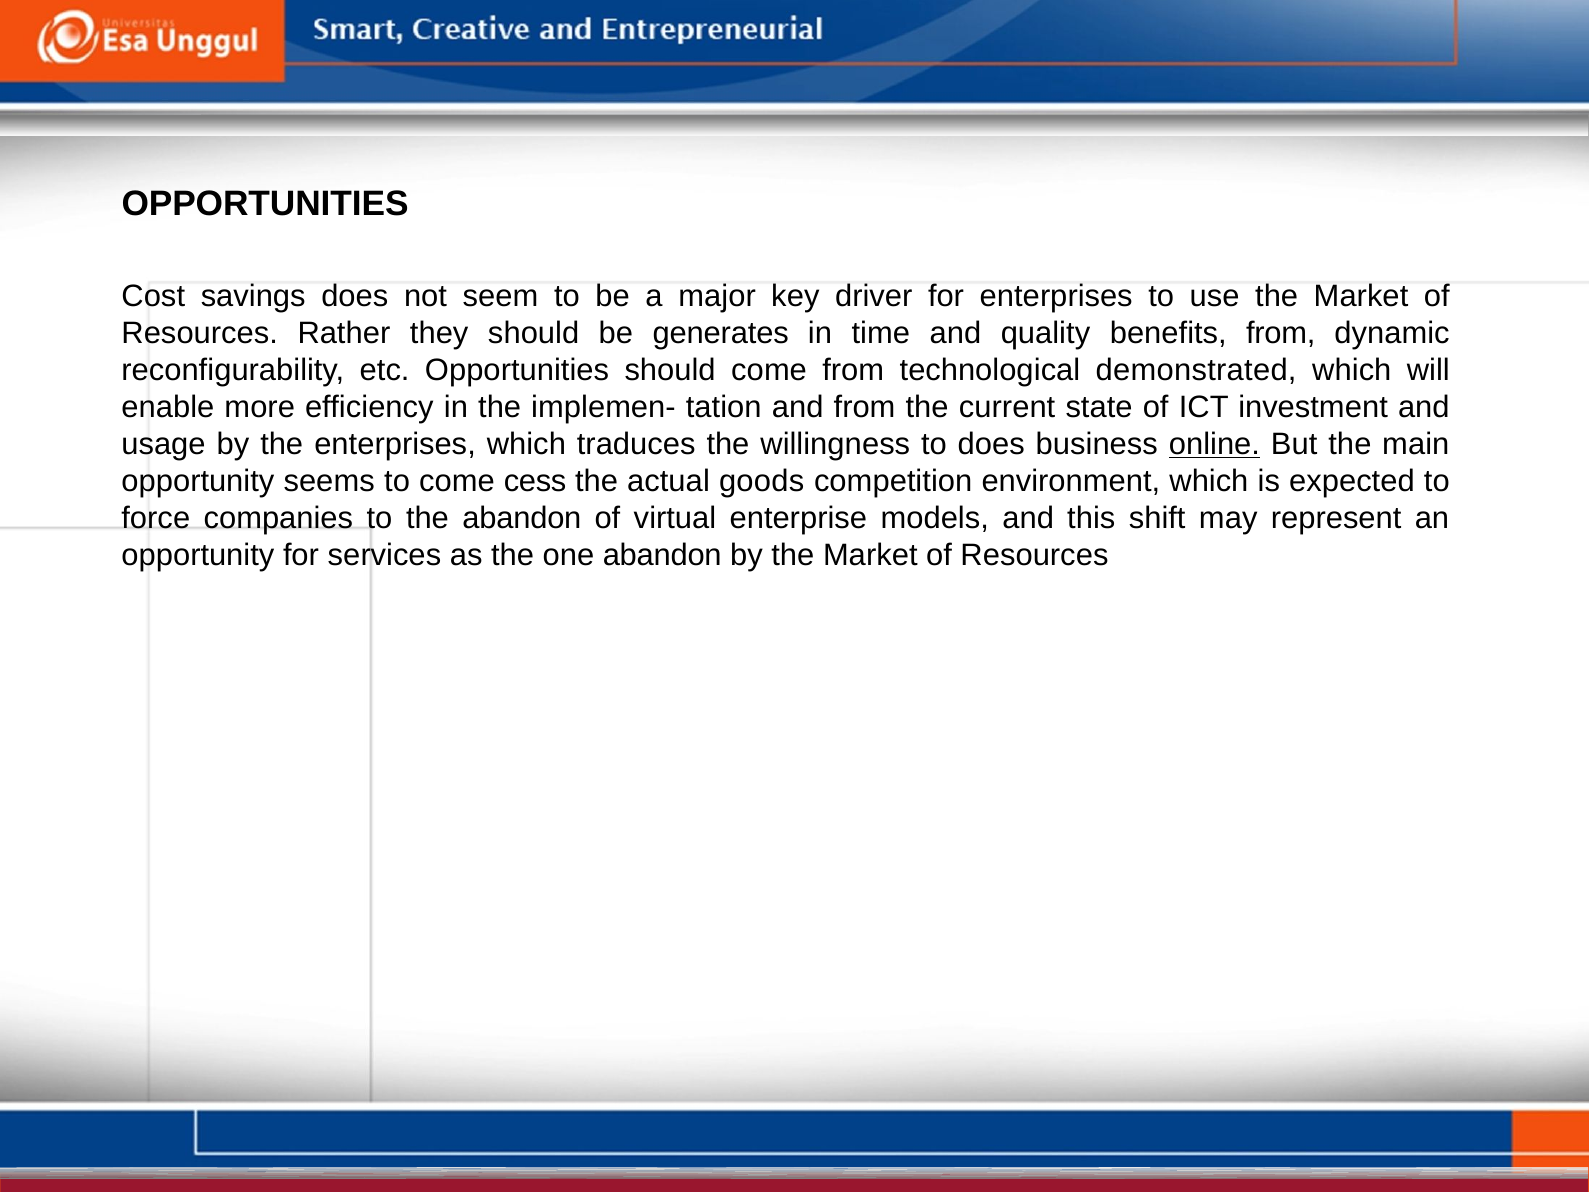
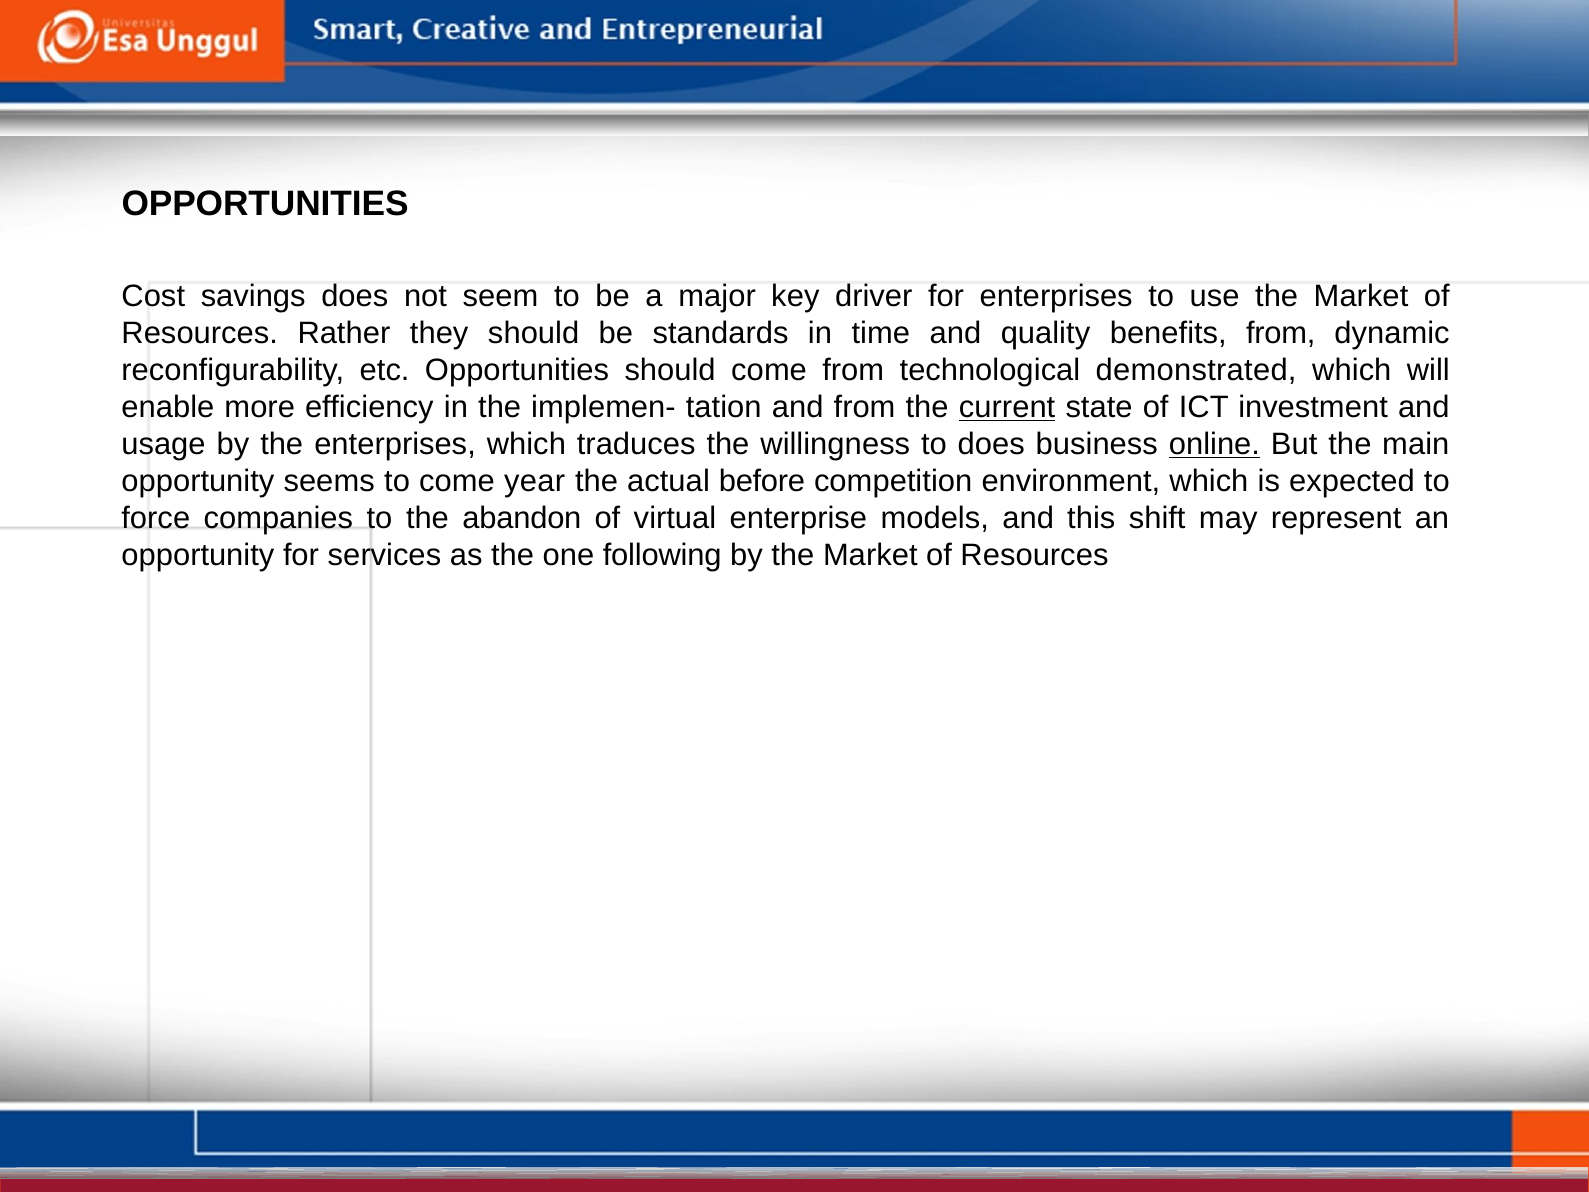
generates: generates -> standards
current underline: none -> present
cess: cess -> year
goods: goods -> before
one abandon: abandon -> following
